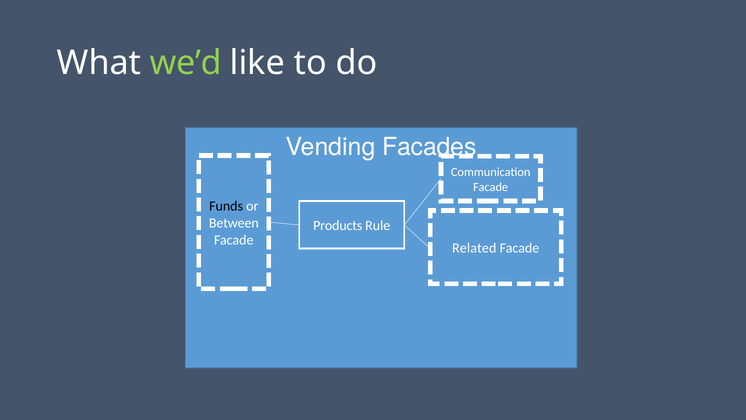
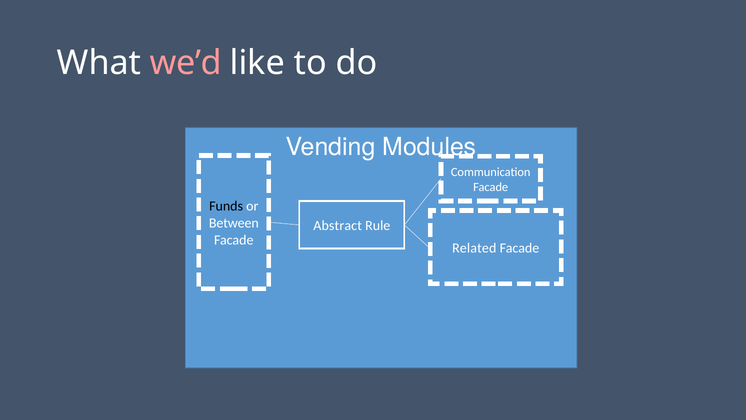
we’d colour: light green -> pink
Facades: Facades -> Modules
Products: Products -> Abstract
